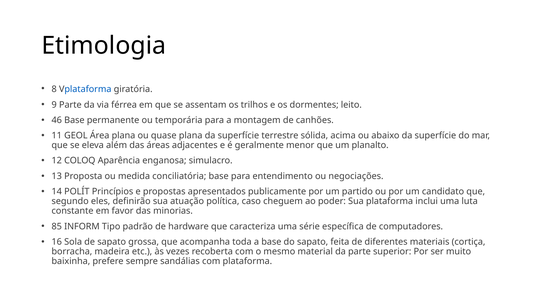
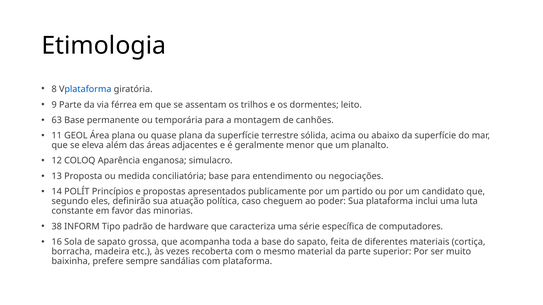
46: 46 -> 63
85: 85 -> 38
